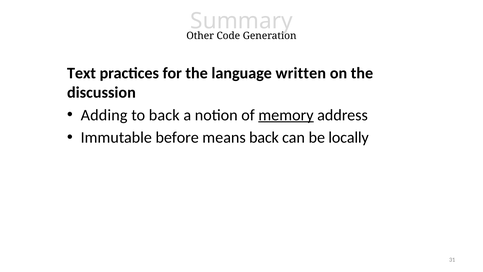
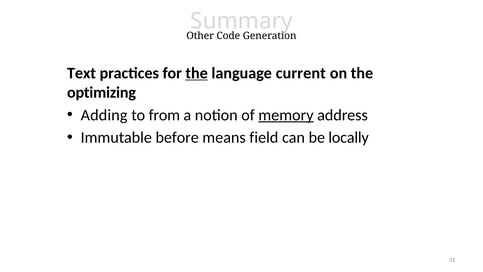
the at (197, 73) underline: none -> present
written: written -> current
discussion: discussion -> optimizing
to back: back -> from
means back: back -> field
